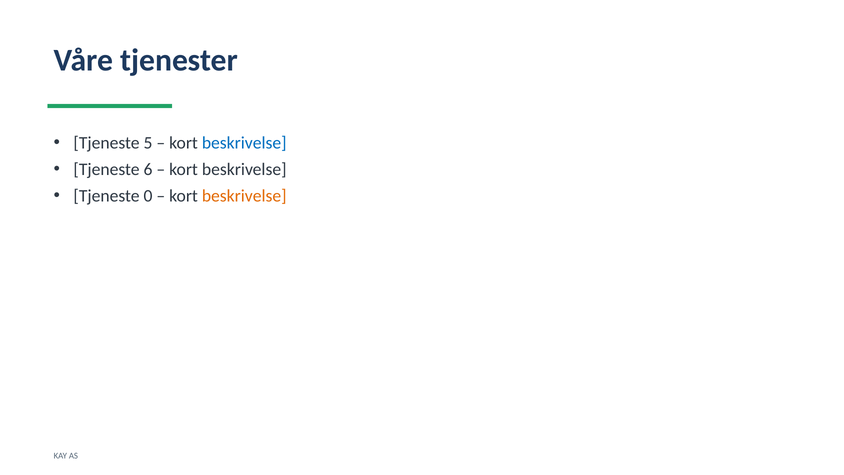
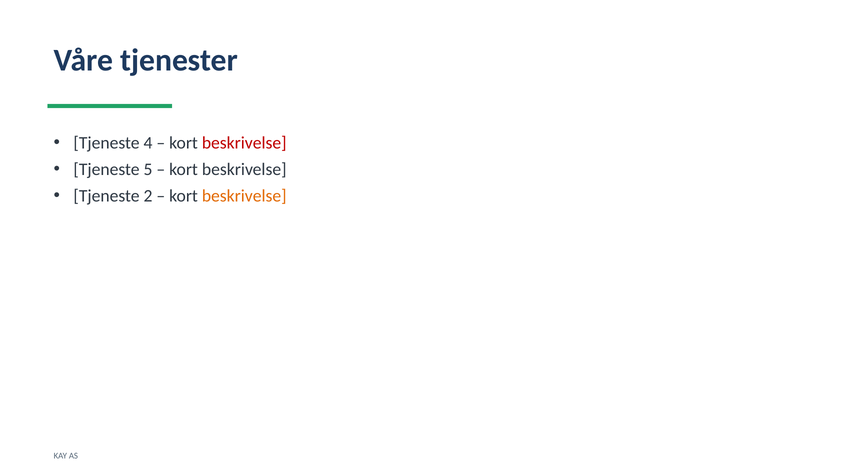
5: 5 -> 4
beskrivelse at (244, 143) colour: blue -> red
6: 6 -> 5
0: 0 -> 2
